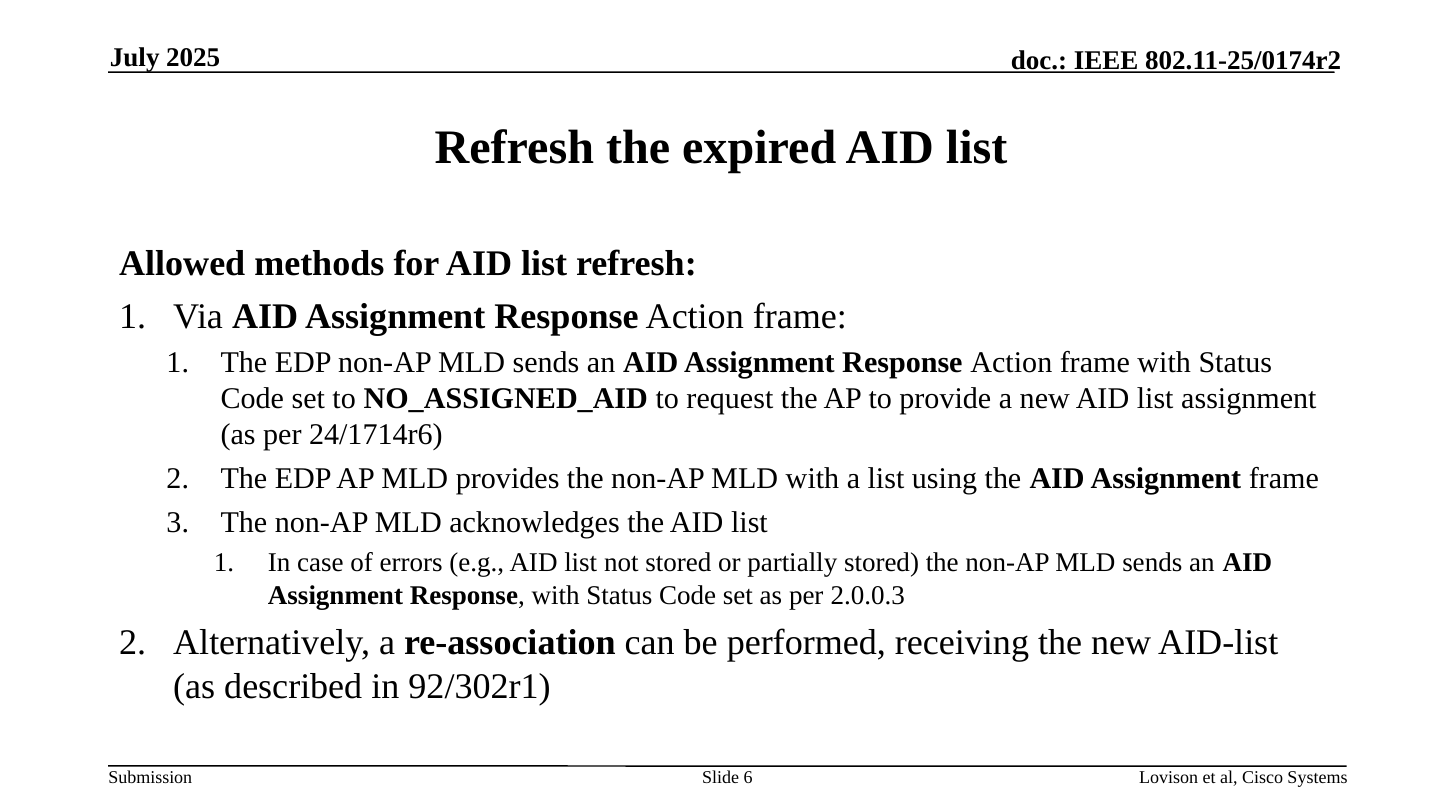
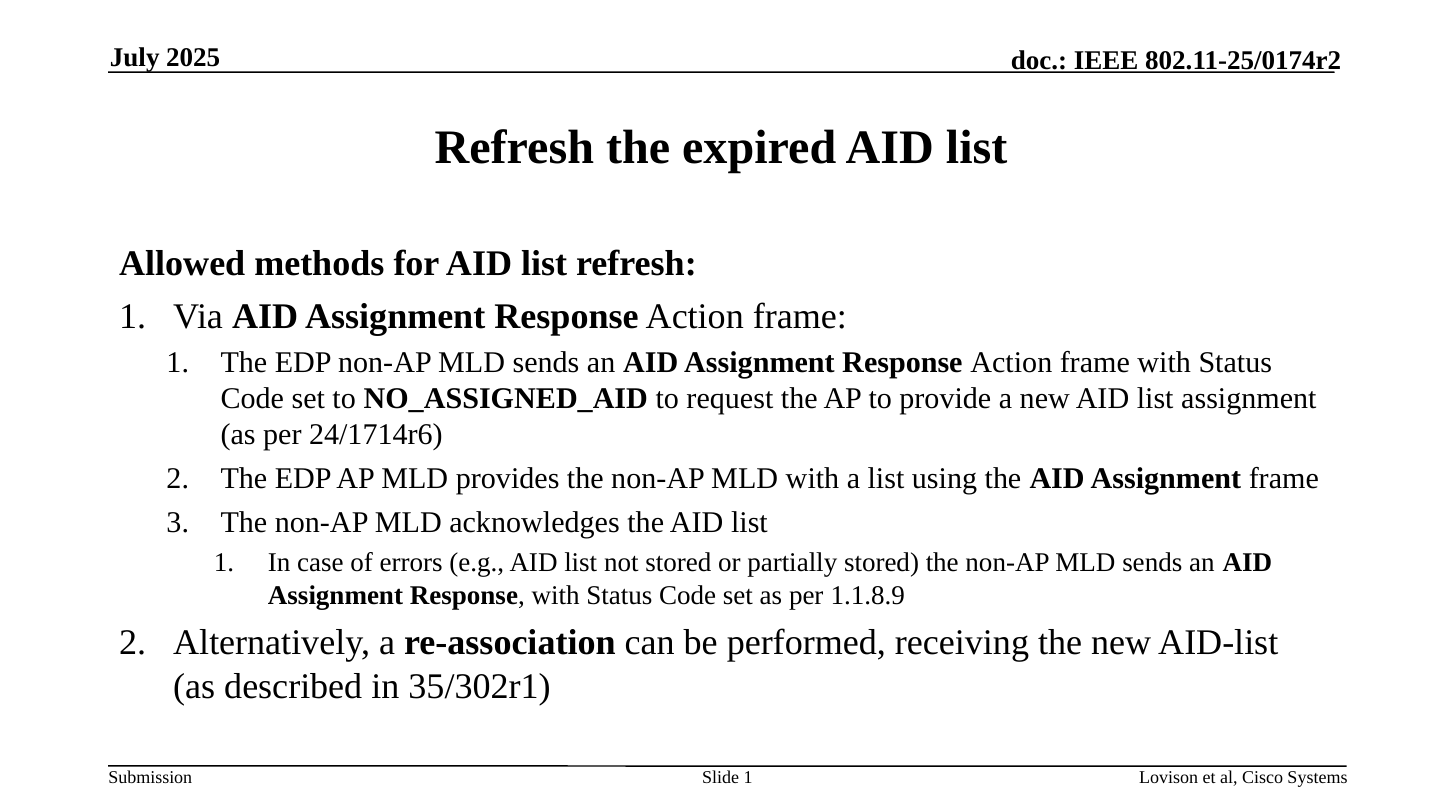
2.0.0.3: 2.0.0.3 -> 1.1.8.9
92/302r1: 92/302r1 -> 35/302r1
Slide 6: 6 -> 1
